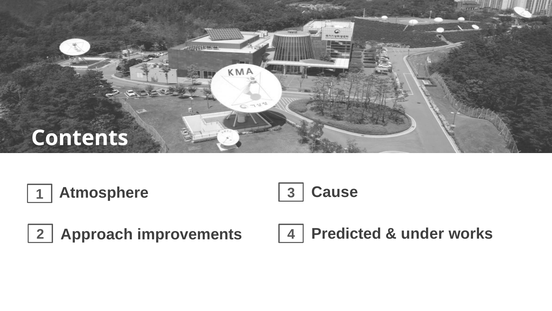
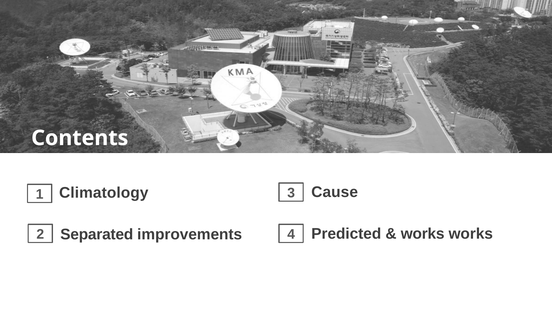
Atmosphere: Atmosphere -> Climatology
under at (422, 233): under -> works
Approach: Approach -> Separated
